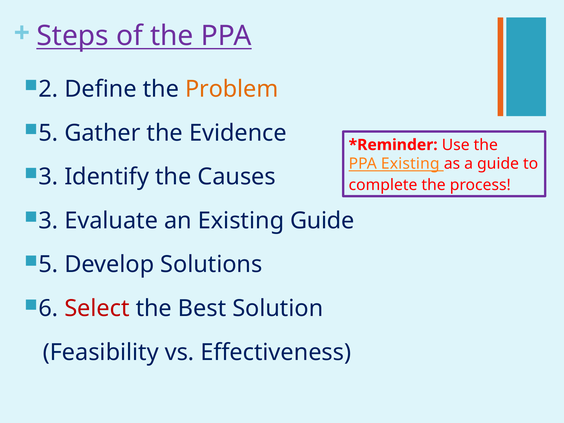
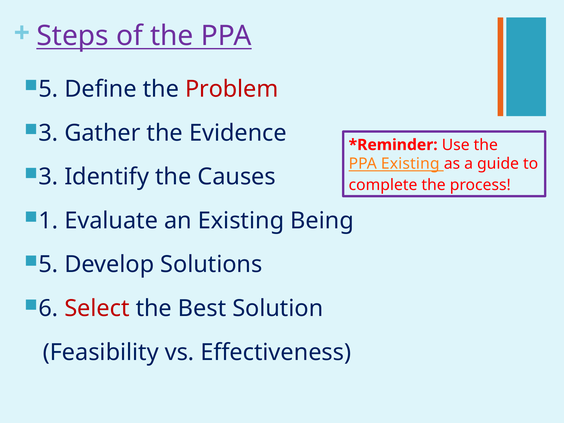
2 at (48, 89): 2 -> 5
Problem colour: orange -> red
5 at (48, 133): 5 -> 3
3 at (48, 221): 3 -> 1
Existing Guide: Guide -> Being
